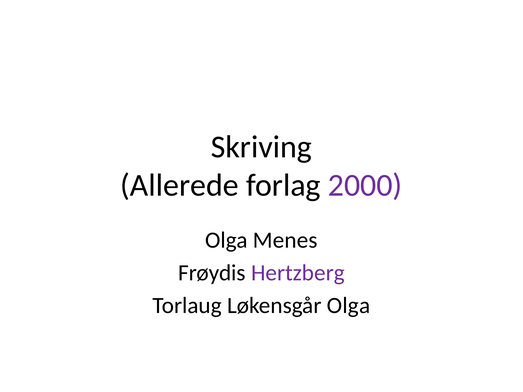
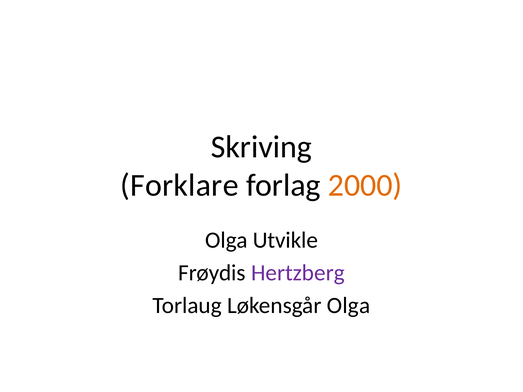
Allerede: Allerede -> Forklare
2000 colour: purple -> orange
Menes: Menes -> Utvikle
